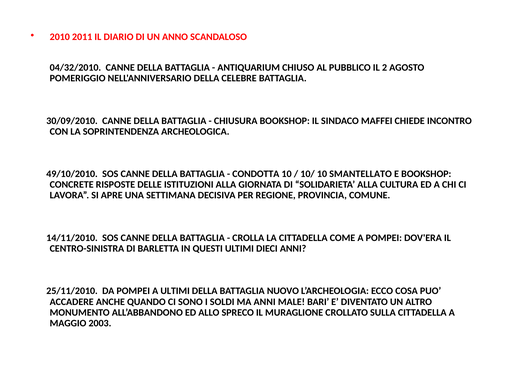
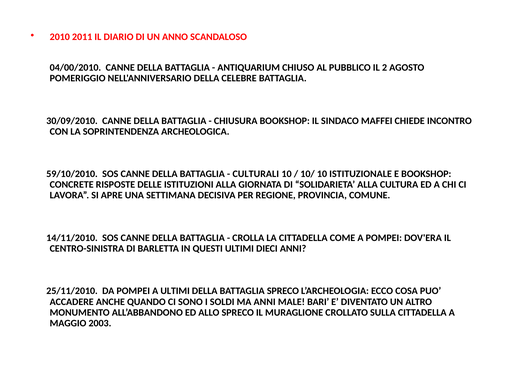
04/32/2010: 04/32/2010 -> 04/00/2010
49/10/2010: 49/10/2010 -> 59/10/2010
CONDOTTA: CONDOTTA -> CULTURALI
SMANTELLATO: SMANTELLATO -> ISTITUZIONALE
BATTAGLIA NUOVO: NUOVO -> SPRECO
